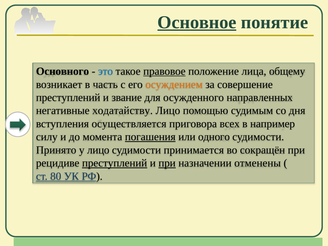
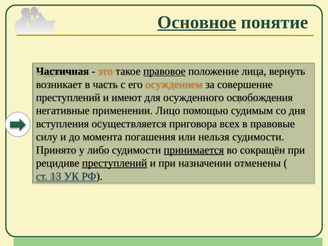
Основного: Основного -> Частичная
это colour: blue -> orange
общему: общему -> вернуть
звание: звание -> имеют
направленных: направленных -> освобождения
ходатайству: ходатайству -> применении
например: например -> правовые
погашения underline: present -> none
одного: одного -> нельзя
у лицо: лицо -> либо
принимается underline: none -> present
при at (167, 163) underline: present -> none
80: 80 -> 13
